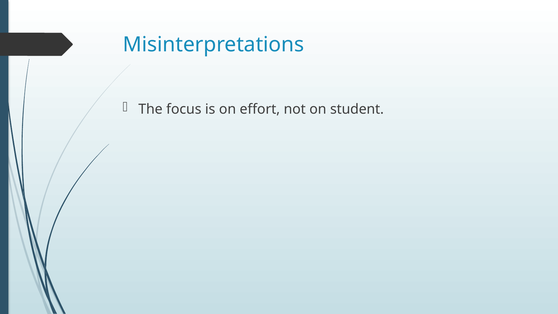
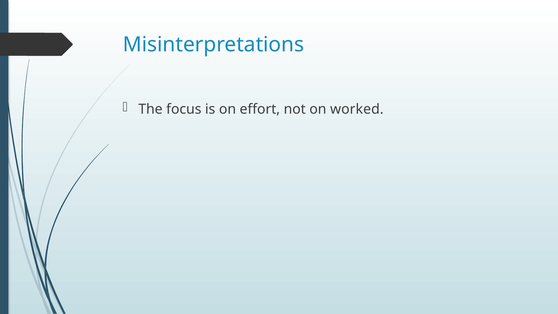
student: student -> worked
